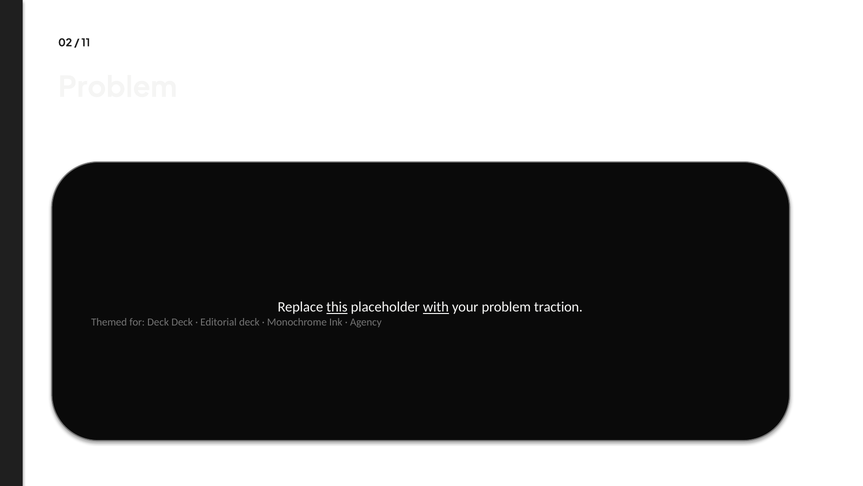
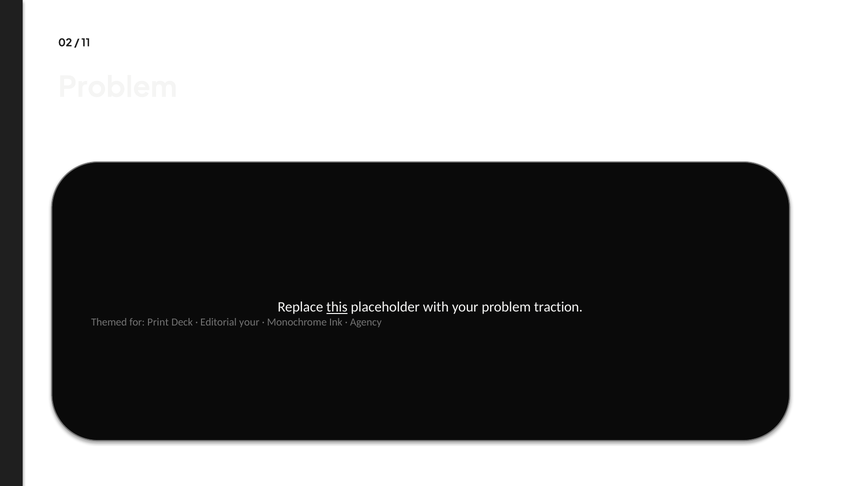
with underline: present -> none
for Deck: Deck -> Print
Editorial deck: deck -> your
